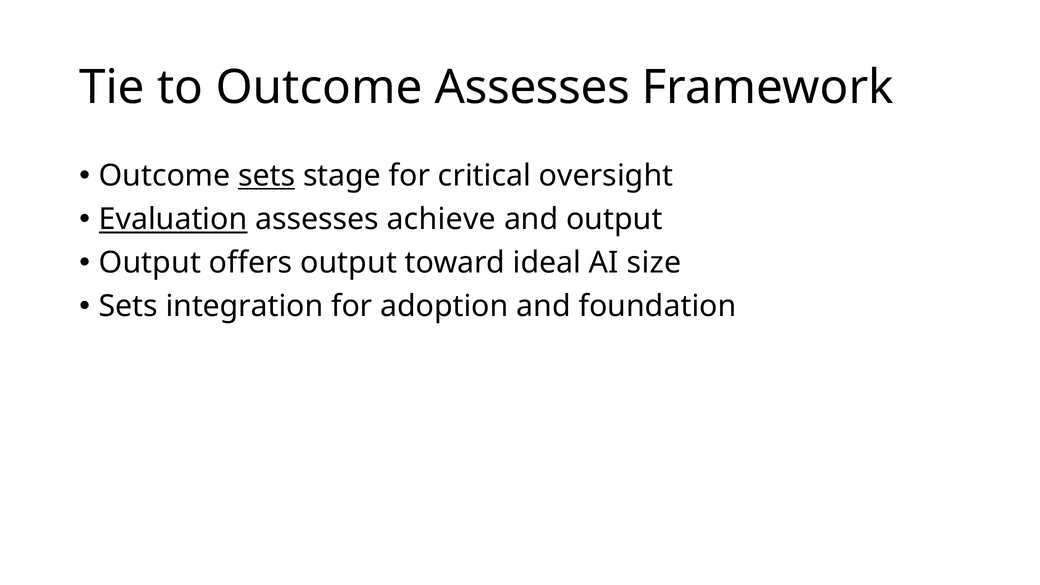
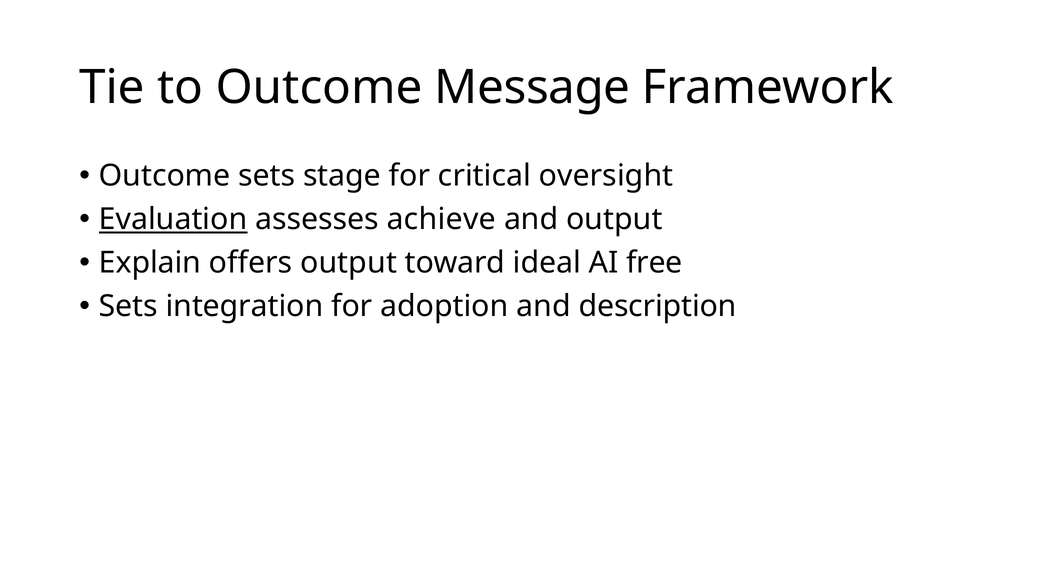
Outcome Assesses: Assesses -> Message
sets at (267, 176) underline: present -> none
Output at (150, 263): Output -> Explain
size: size -> free
foundation: foundation -> description
